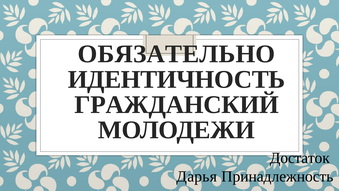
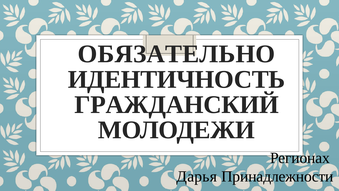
Достаток: Достаток -> Регионах
Принадлежность: Принадлежность -> Принадлежности
